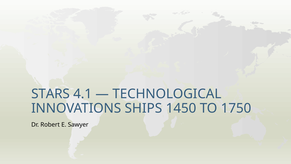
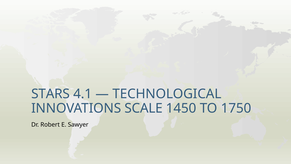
SHIPS: SHIPS -> SCALE
